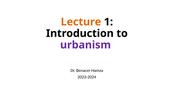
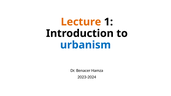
urbanism colour: purple -> blue
